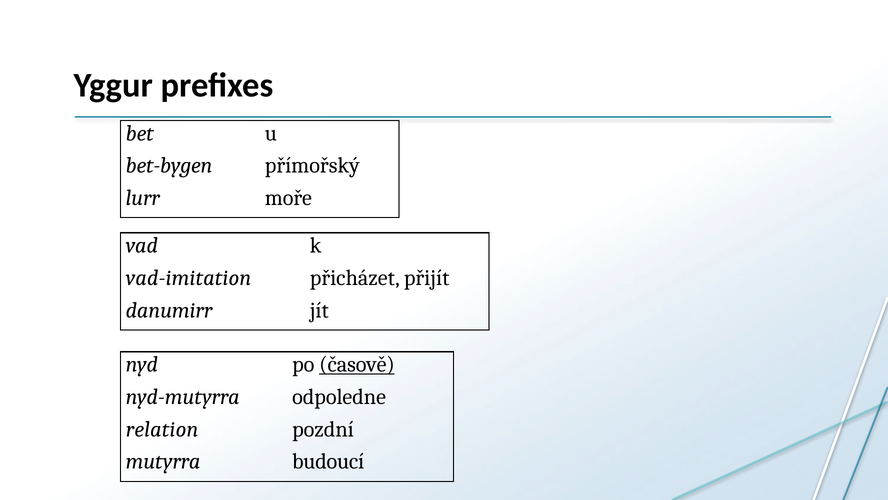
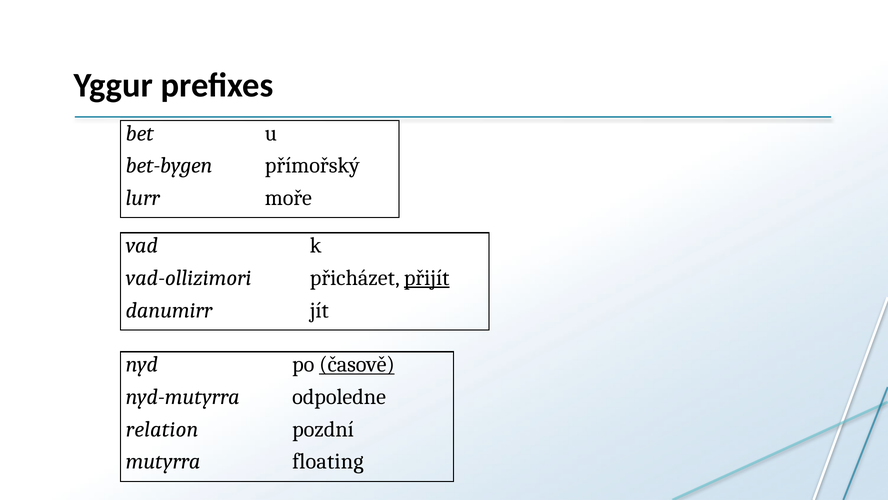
vad-imitation: vad-imitation -> vad-ollizimori
přijít underline: none -> present
budoucí: budoucí -> floating
